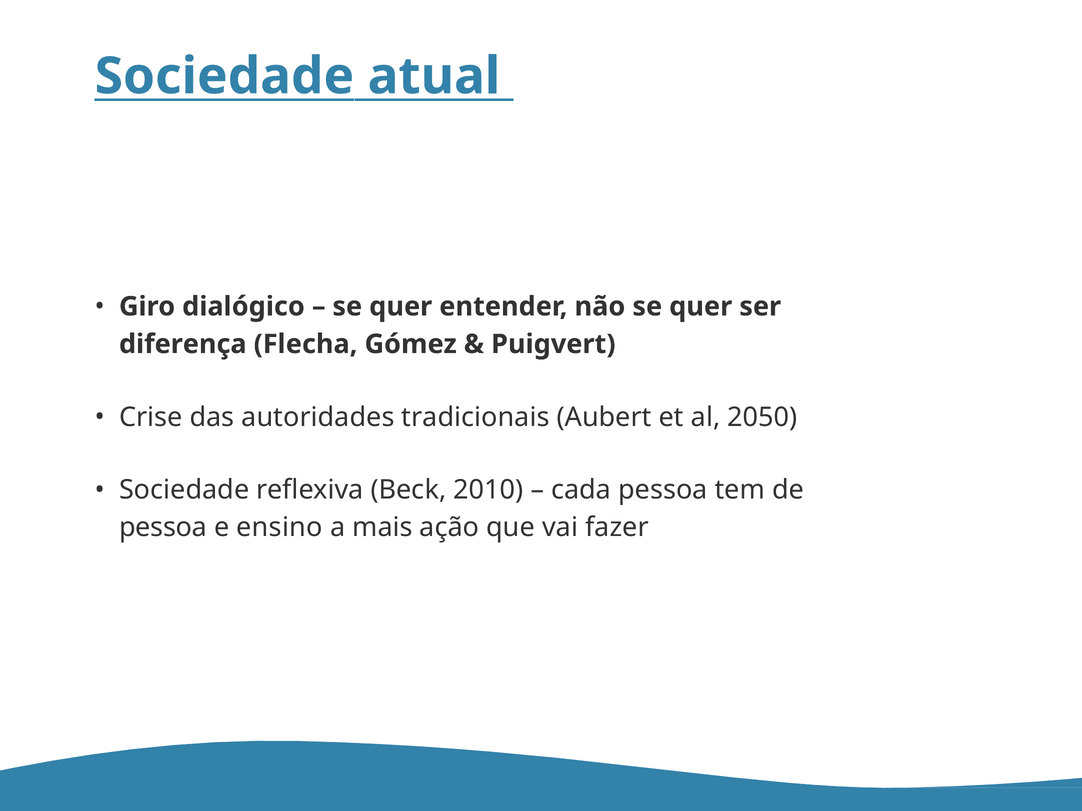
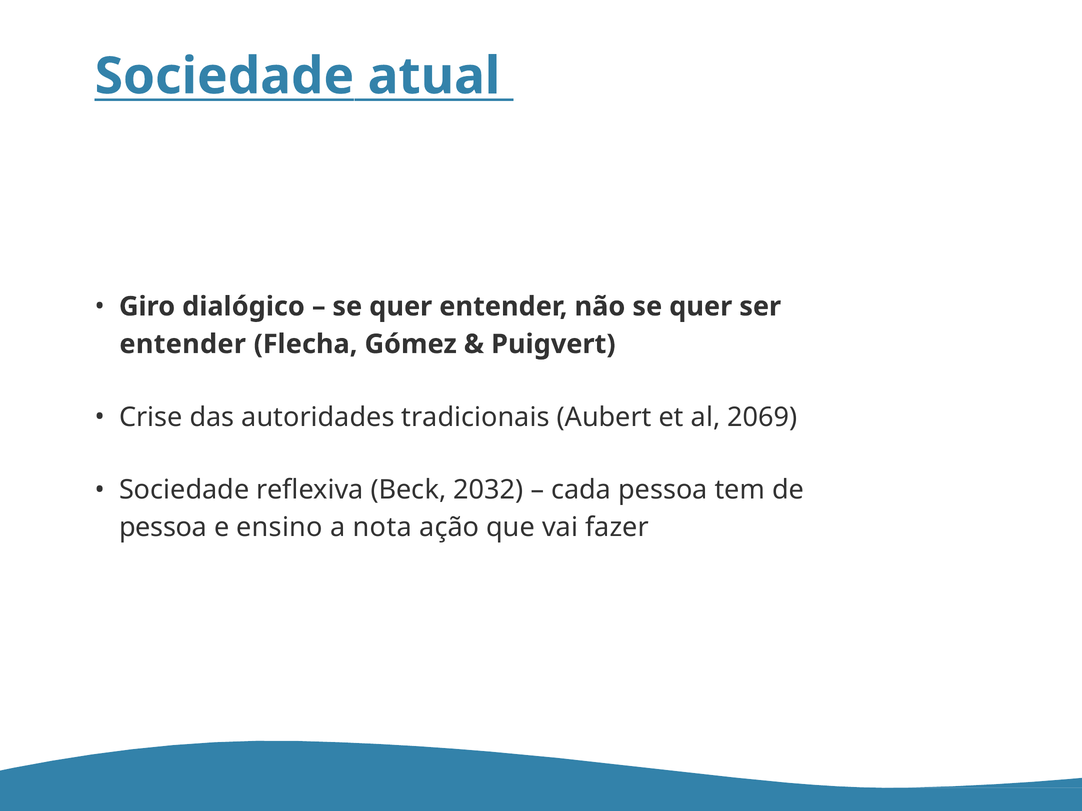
diferença at (183, 344): diferença -> entender
2050: 2050 -> 2069
2010: 2010 -> 2032
mais: mais -> nota
